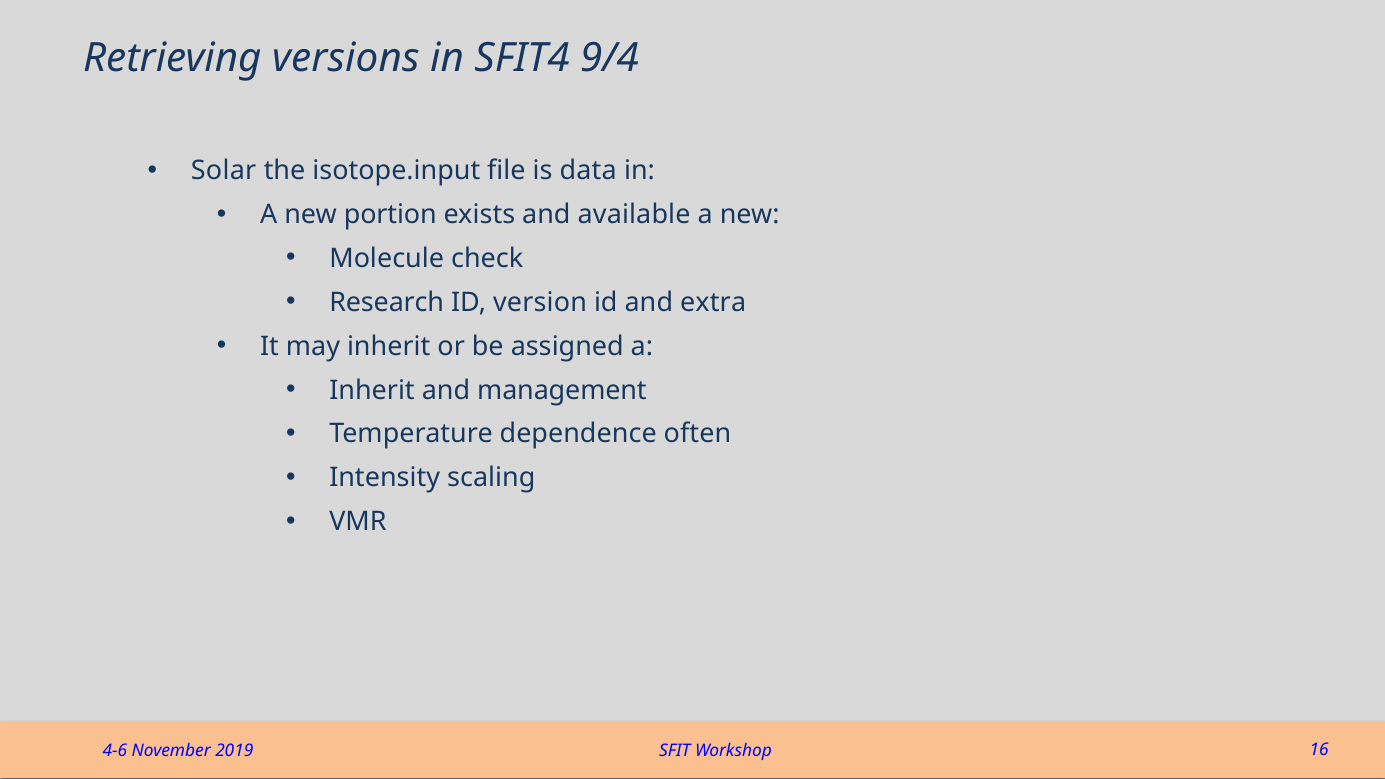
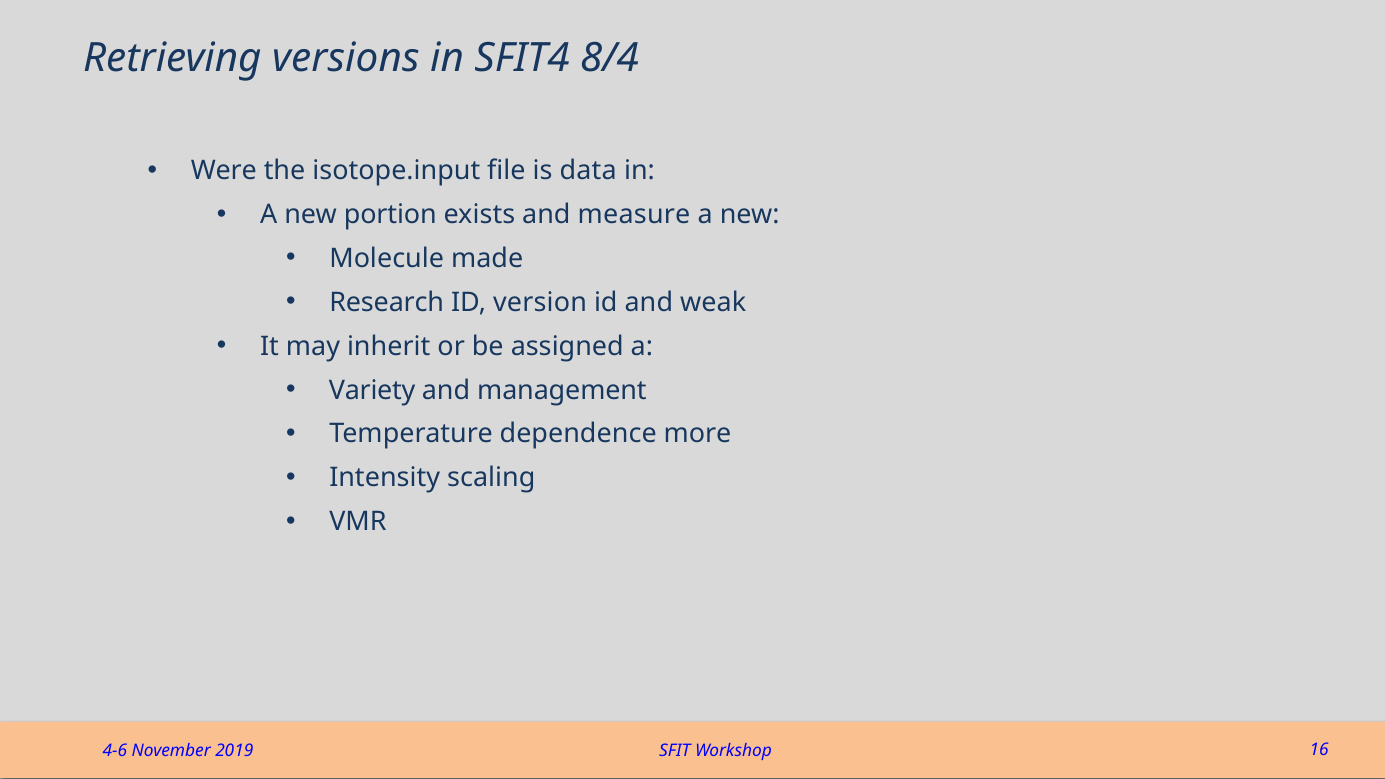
9/4: 9/4 -> 8/4
Solar: Solar -> Were
available: available -> measure
check: check -> made
extra: extra -> weak
Inherit at (372, 390): Inherit -> Variety
often: often -> more
